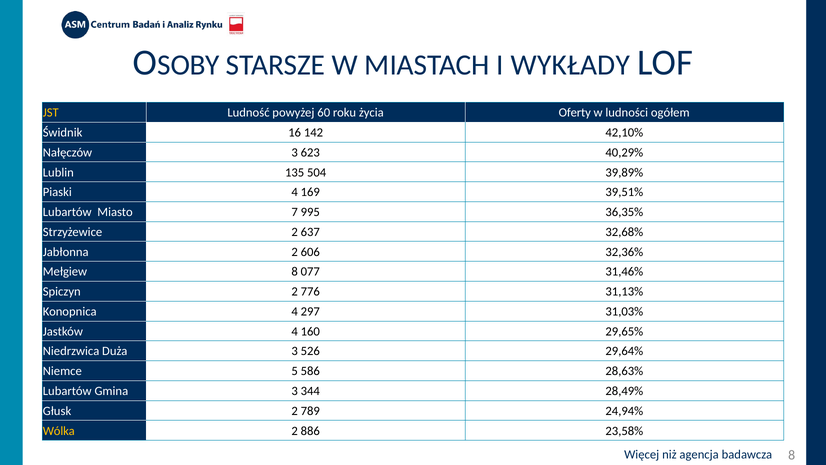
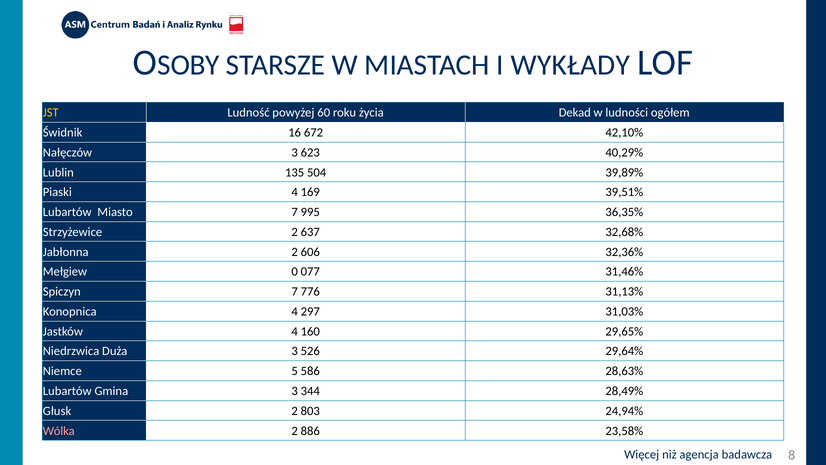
Oferty: Oferty -> Dekad
142: 142 -> 672
Mełgiew 8: 8 -> 0
Spiczyn 2: 2 -> 7
789: 789 -> 803
Wólka colour: yellow -> pink
